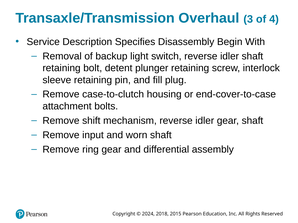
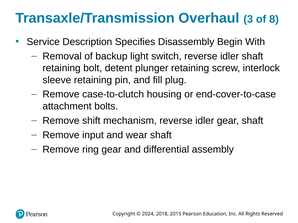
4: 4 -> 8
worn: worn -> wear
